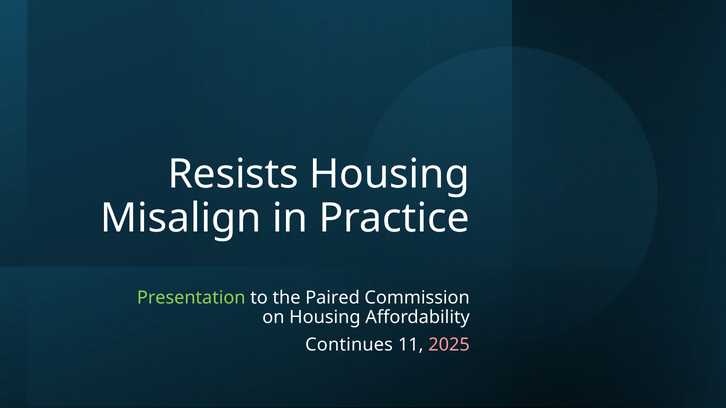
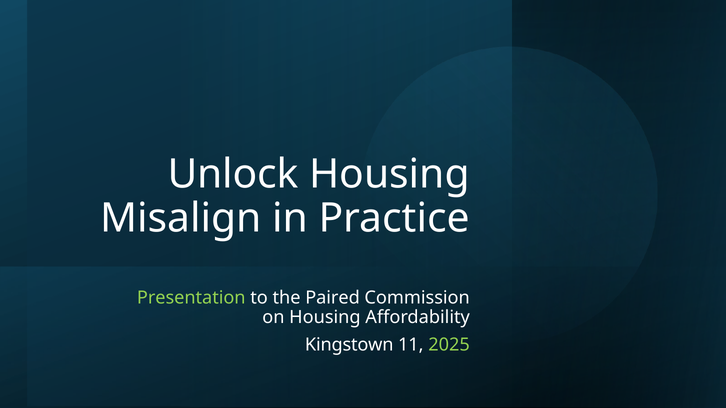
Resists: Resists -> Unlock
Continues: Continues -> Kingstown
2025 colour: pink -> light green
